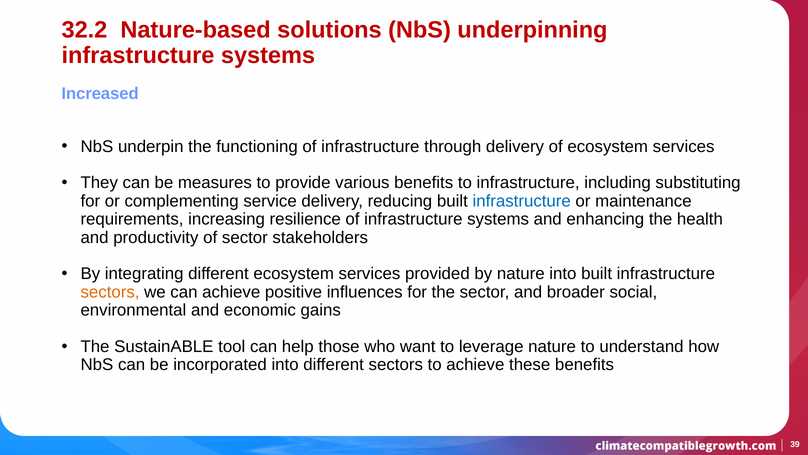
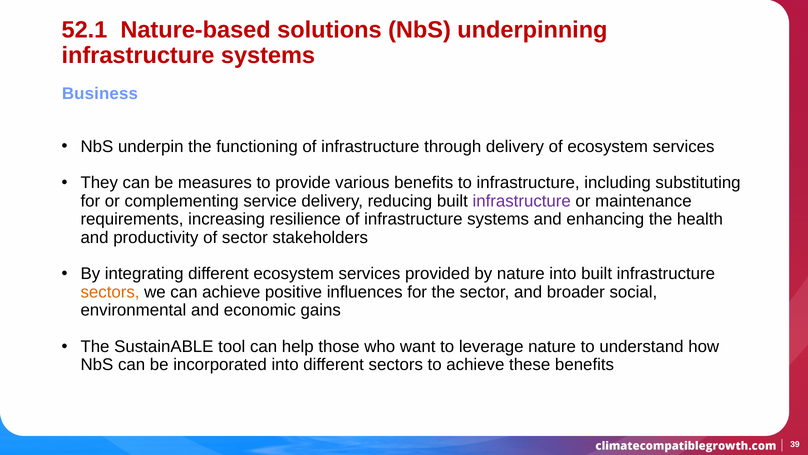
32.2: 32.2 -> 52.1
Increased: Increased -> Business
infrastructure at (522, 201) colour: blue -> purple
